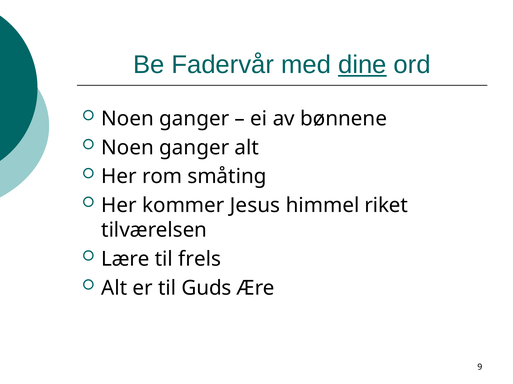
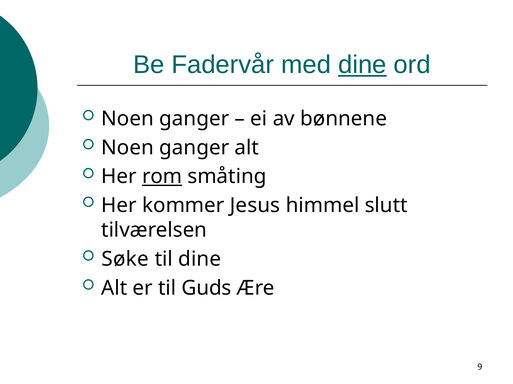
rom underline: none -> present
riket: riket -> slutt
Lære: Lære -> Søke
til frels: frels -> dine
